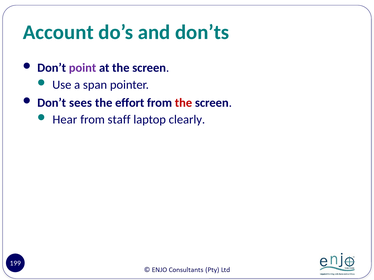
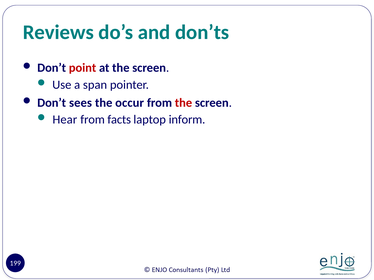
Account: Account -> Reviews
point colour: purple -> red
effort: effort -> occur
staff: staff -> facts
clearly: clearly -> inform
